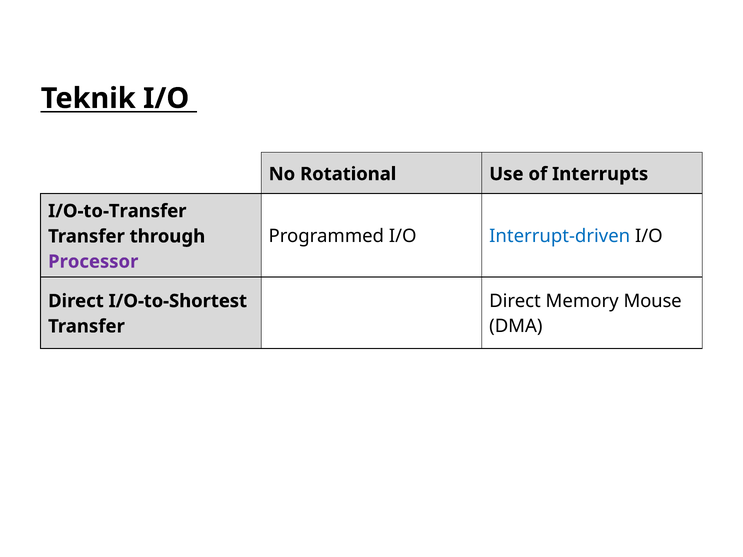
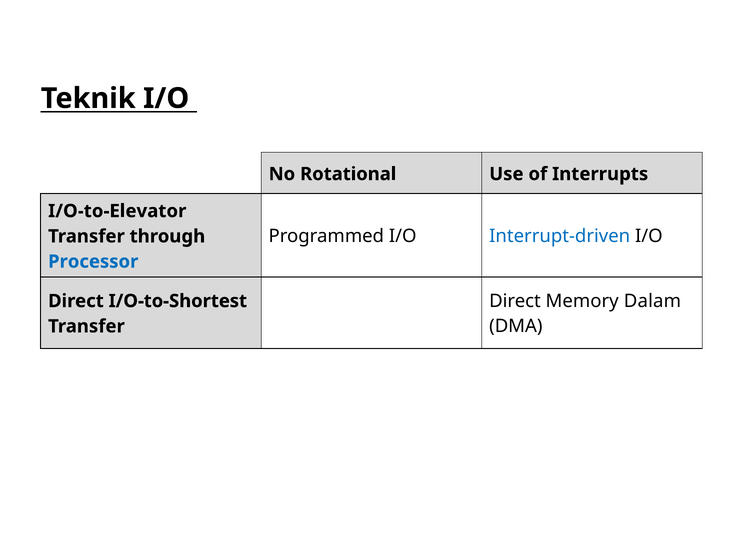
I/O-to-Transfer: I/O-to-Transfer -> I/O-to-Elevator
Processor colour: purple -> blue
Mouse: Mouse -> Dalam
